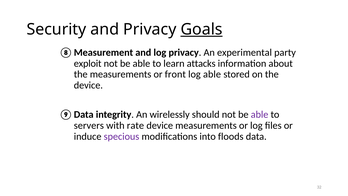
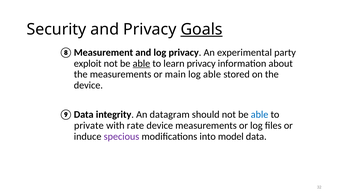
able at (141, 63) underline: none -> present
learn attacks: attacks -> privacy
front: front -> main
wirelessly: wirelessly -> datagram
able at (260, 114) colour: purple -> blue
servers: servers -> private
floods: floods -> model
